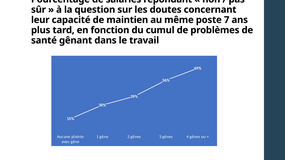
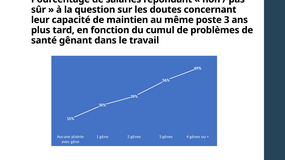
poste 7: 7 -> 3
